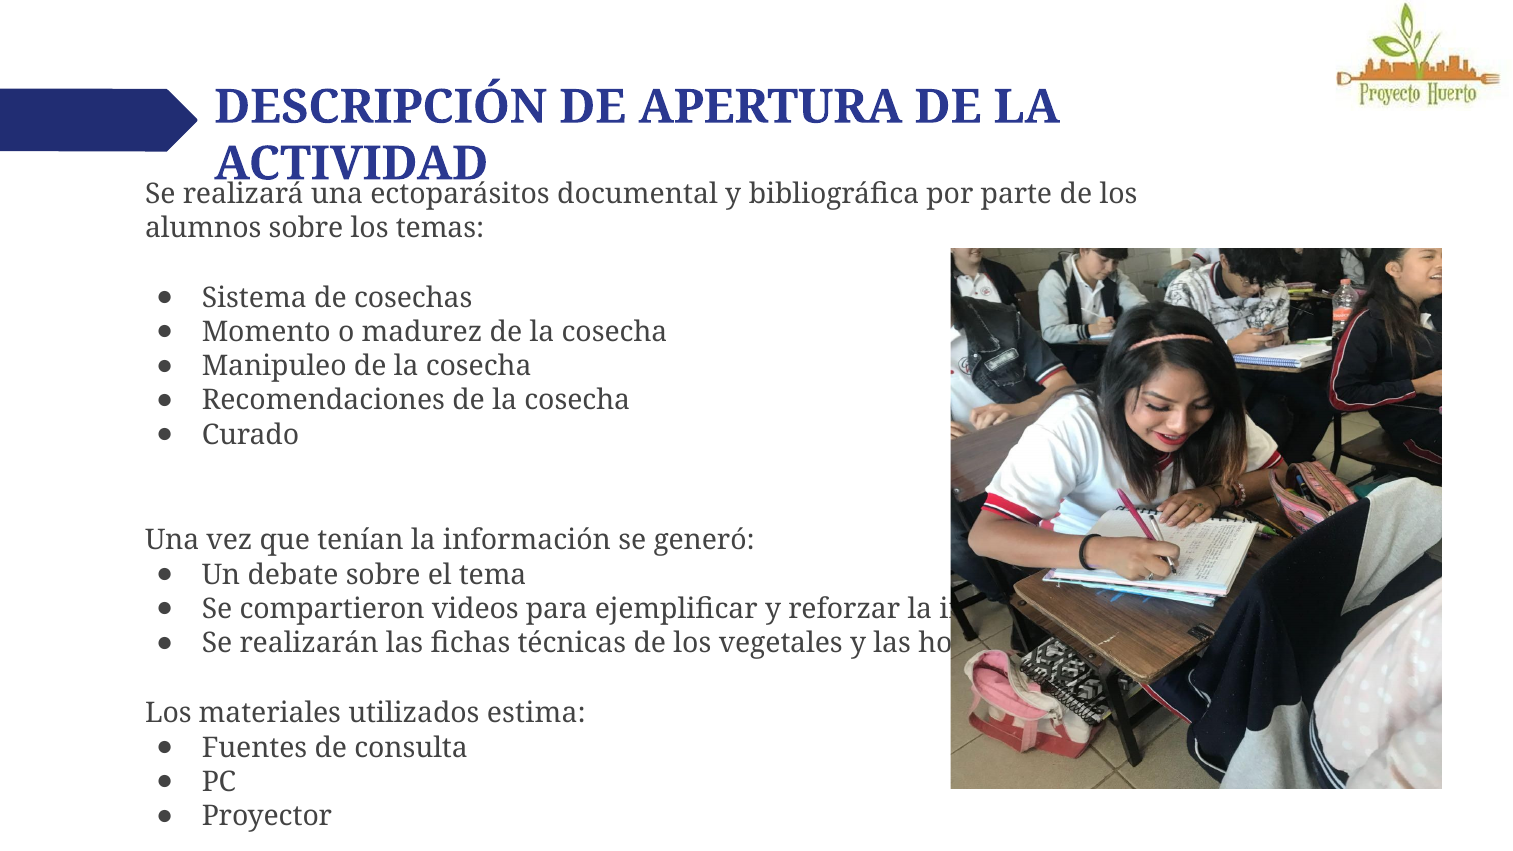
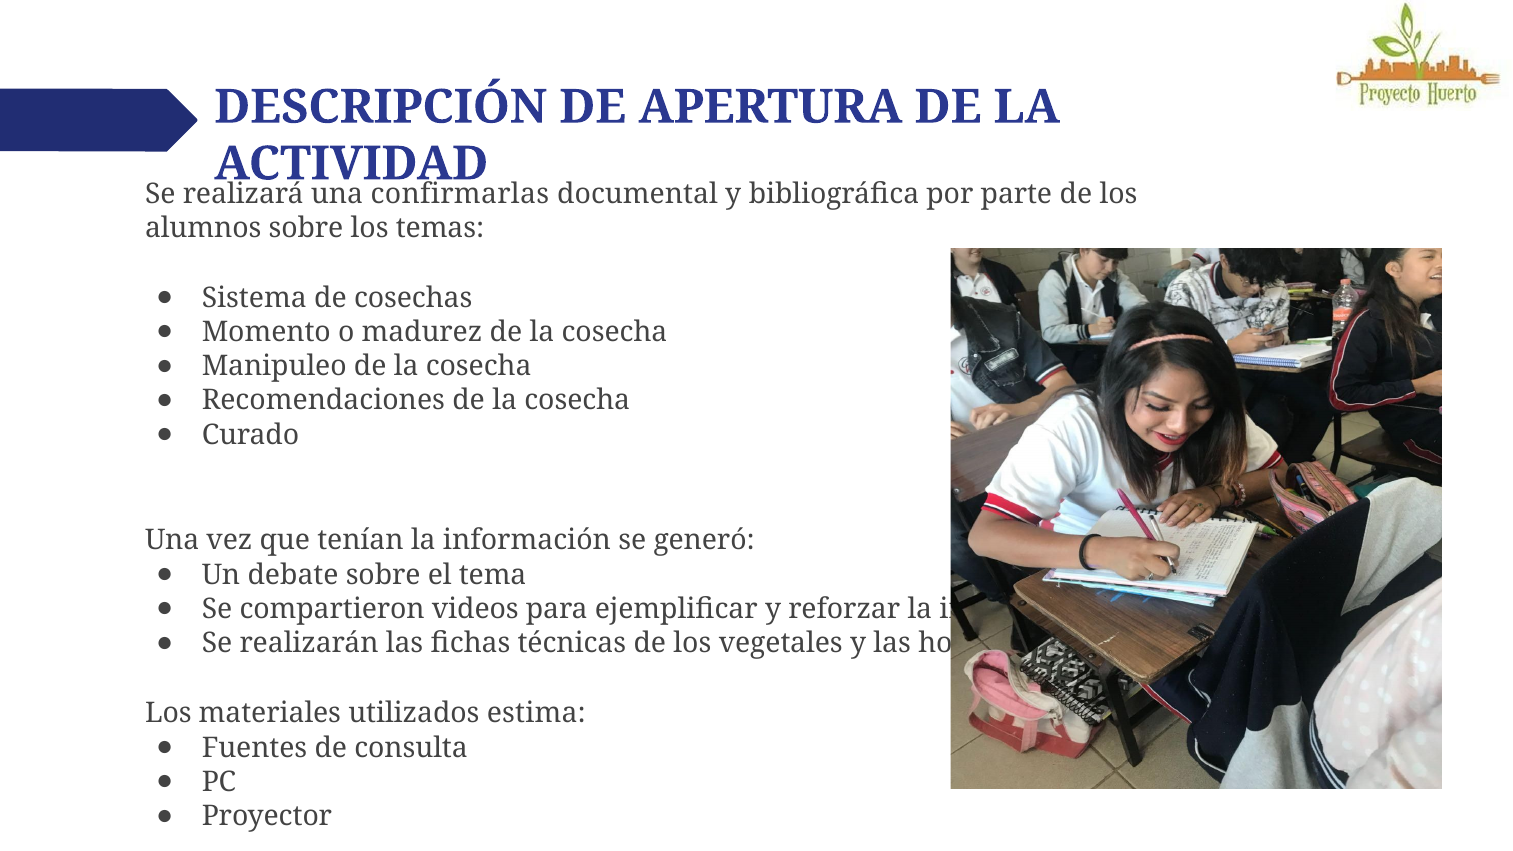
ectoparásitos: ectoparásitos -> confirmarlas
